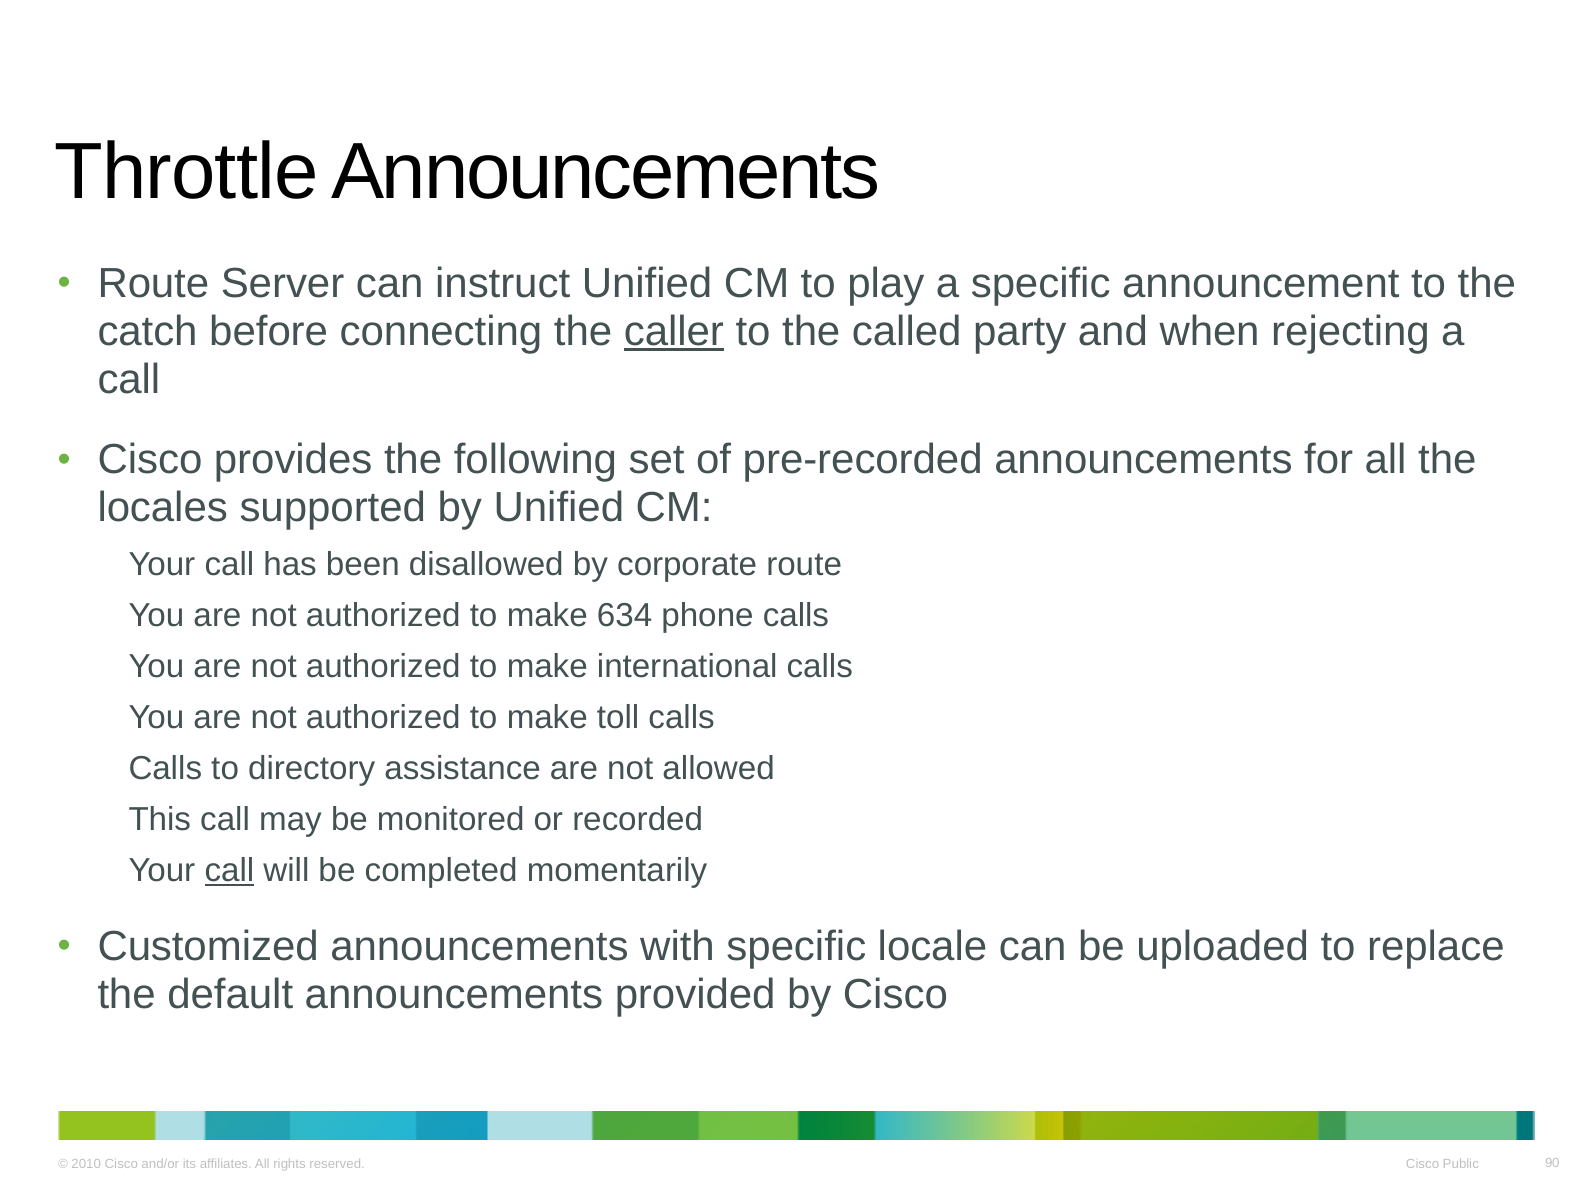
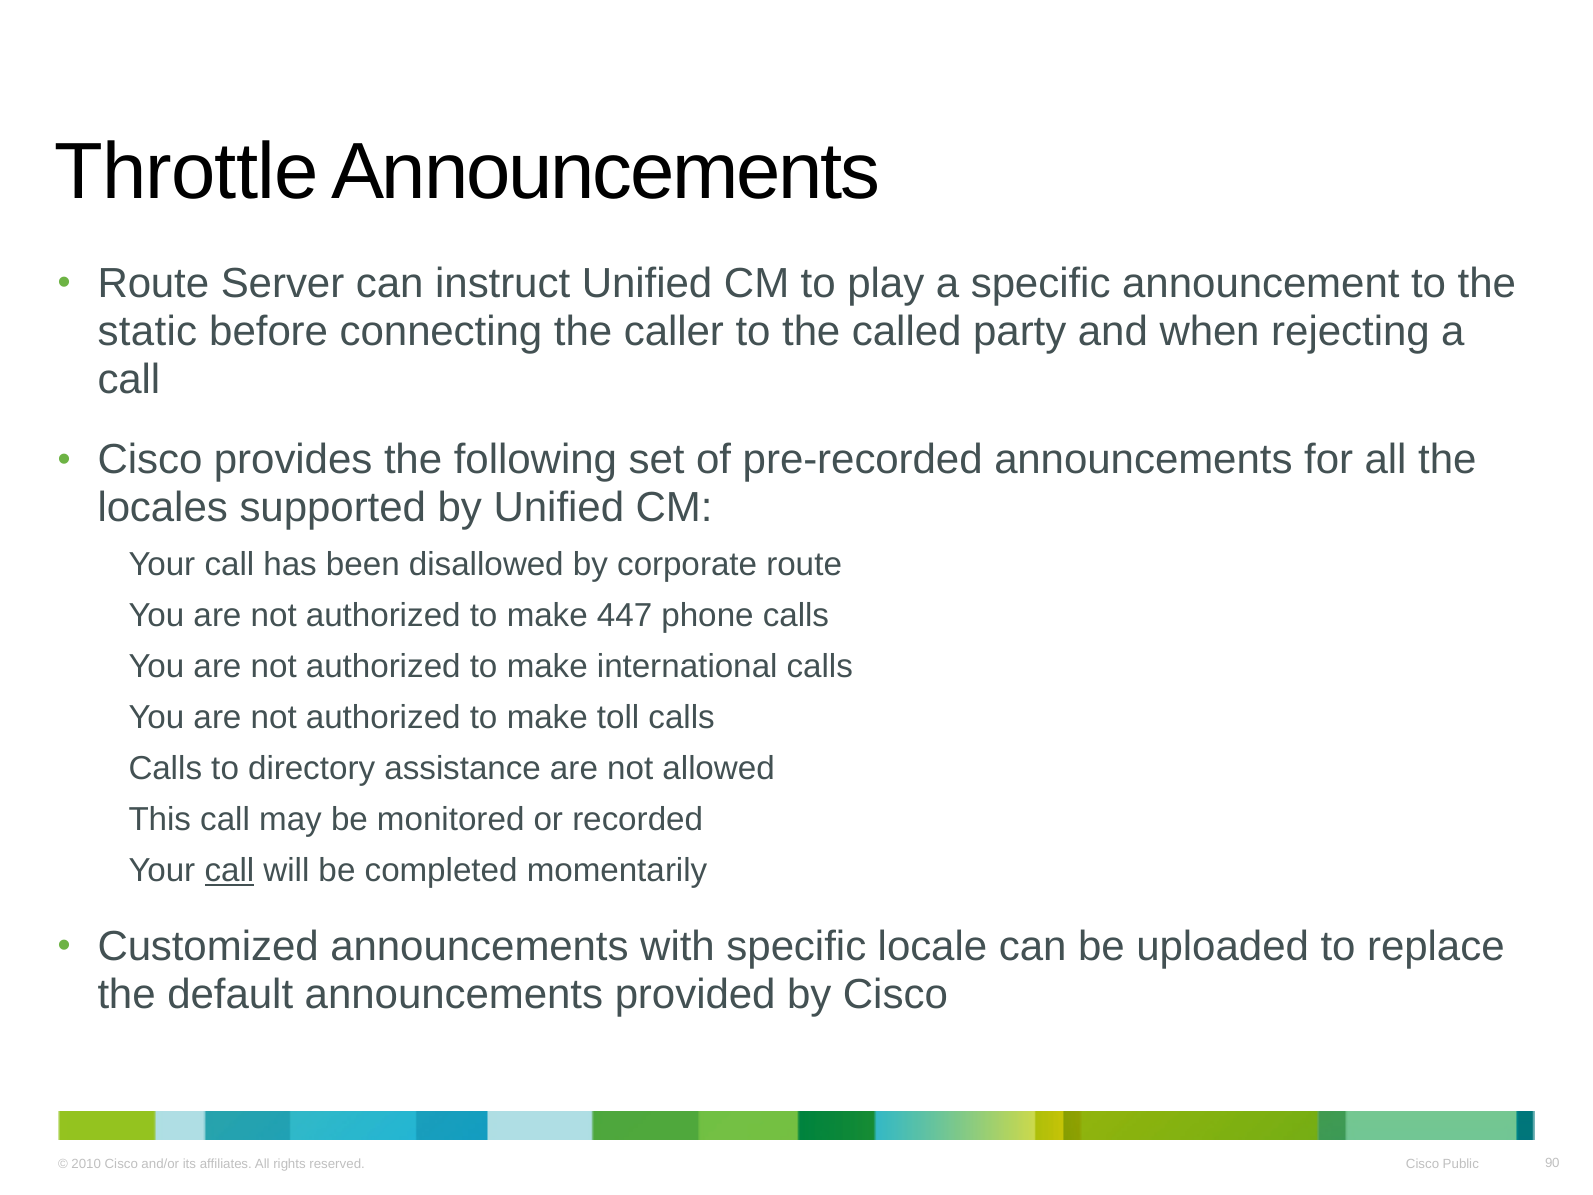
catch: catch -> static
caller underline: present -> none
634: 634 -> 447
